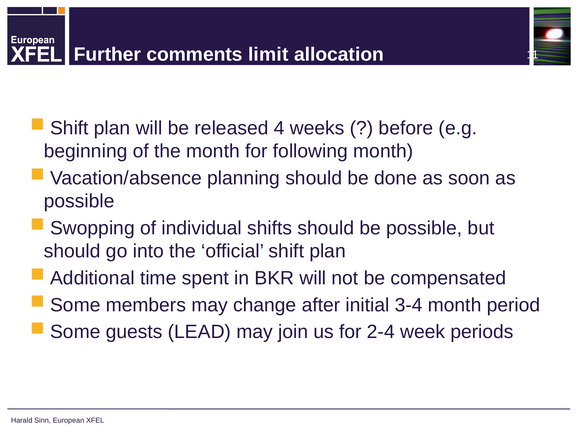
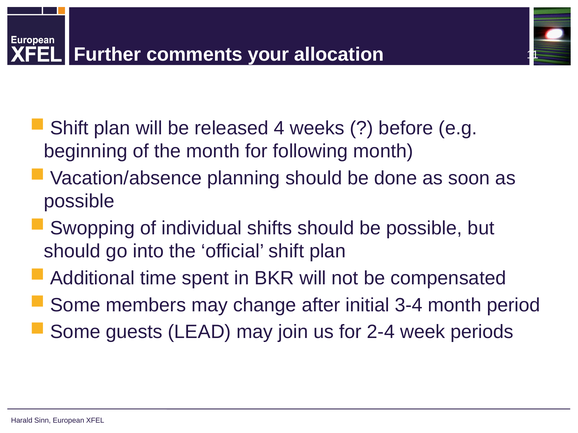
limit: limit -> your
